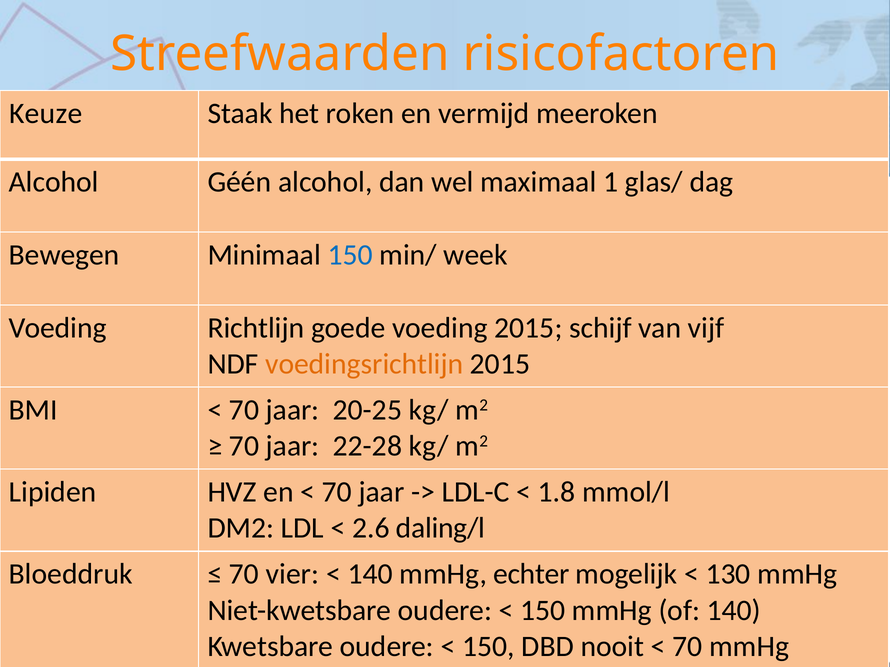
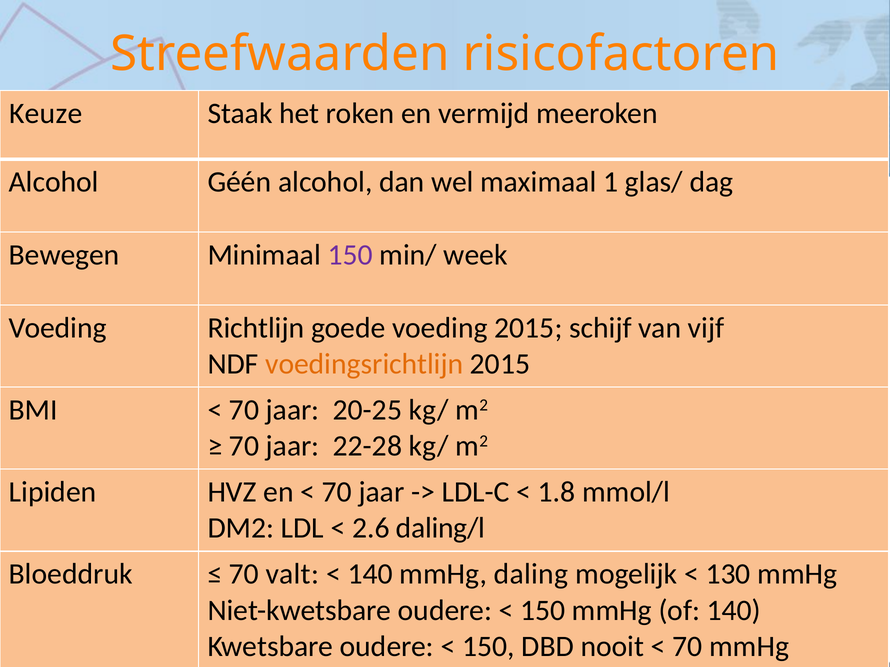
150 at (350, 255) colour: blue -> purple
vier: vier -> valt
echter: echter -> daling
